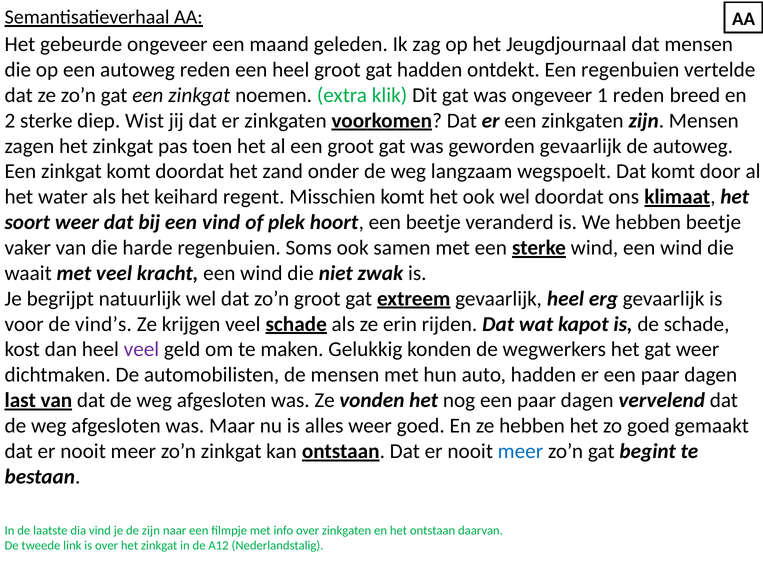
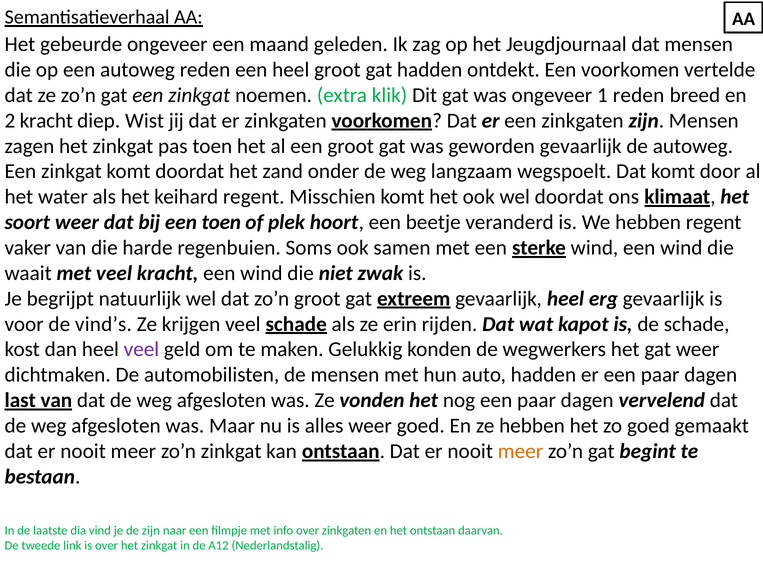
Een regenbuien: regenbuien -> voorkomen
2 sterke: sterke -> kracht
een vind: vind -> toen
hebben beetje: beetje -> regent
meer at (520, 451) colour: blue -> orange
